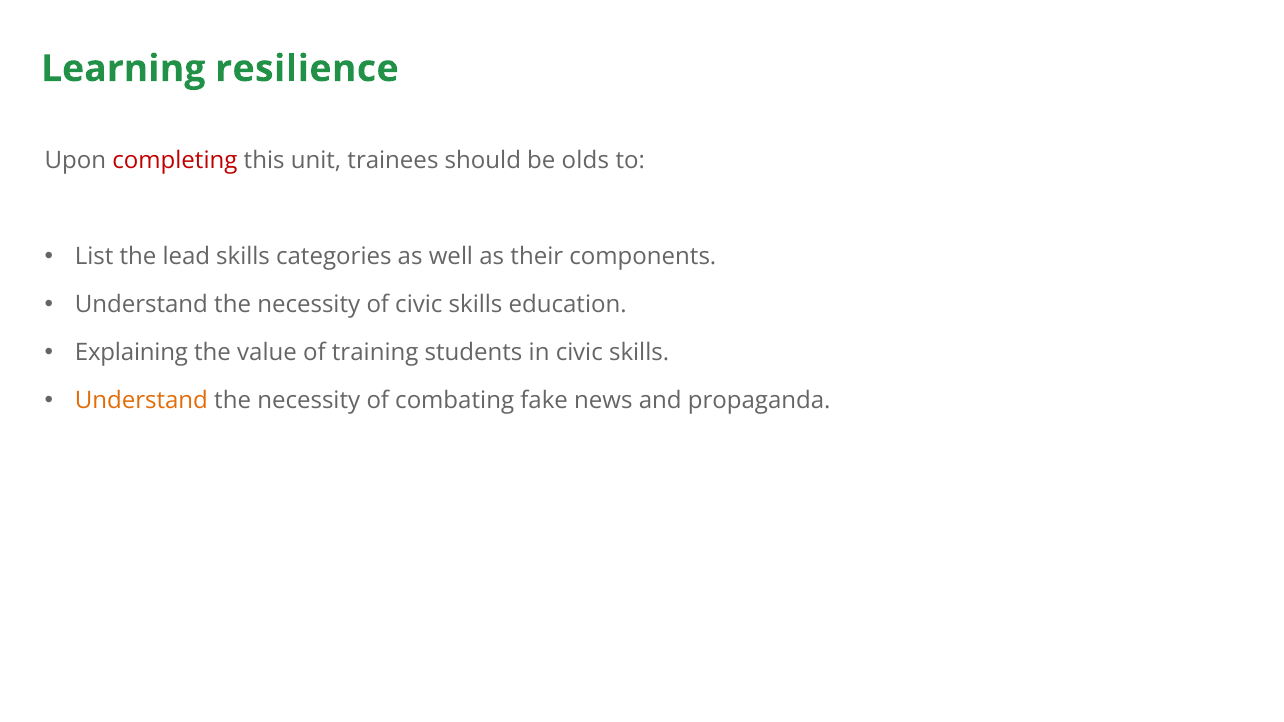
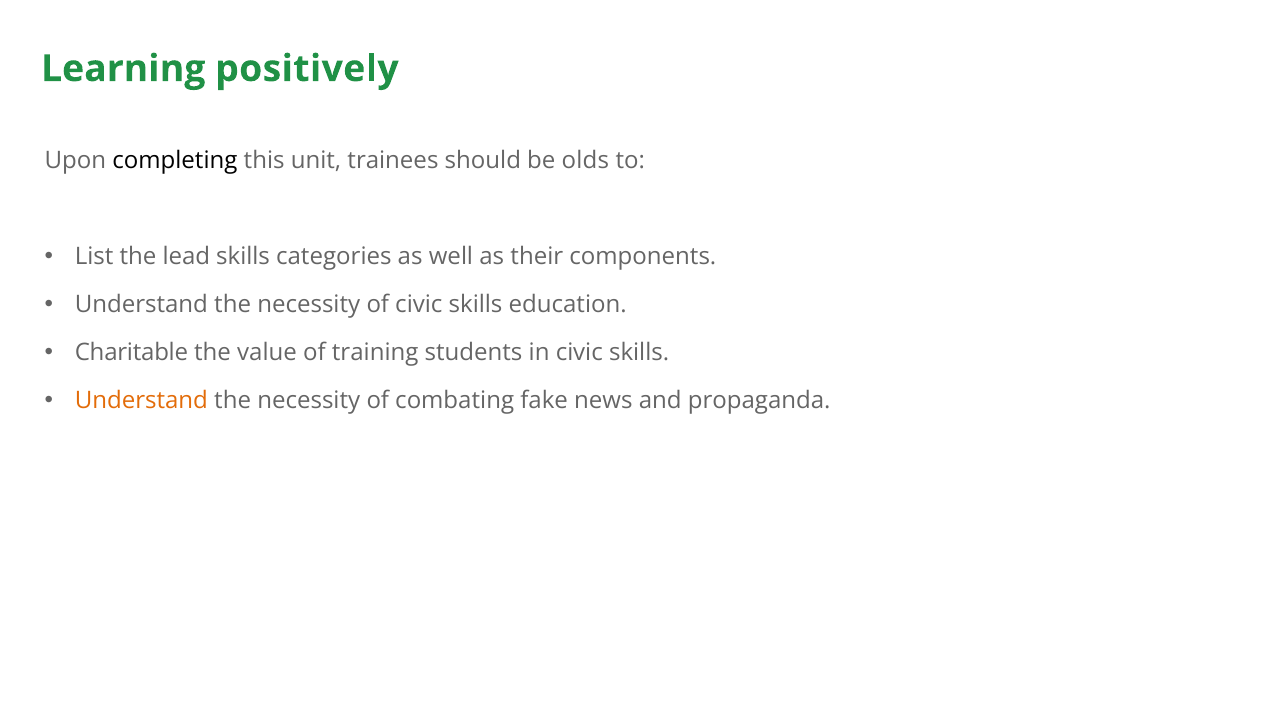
resilience: resilience -> positively
completing colour: red -> black
Explaining: Explaining -> Charitable
